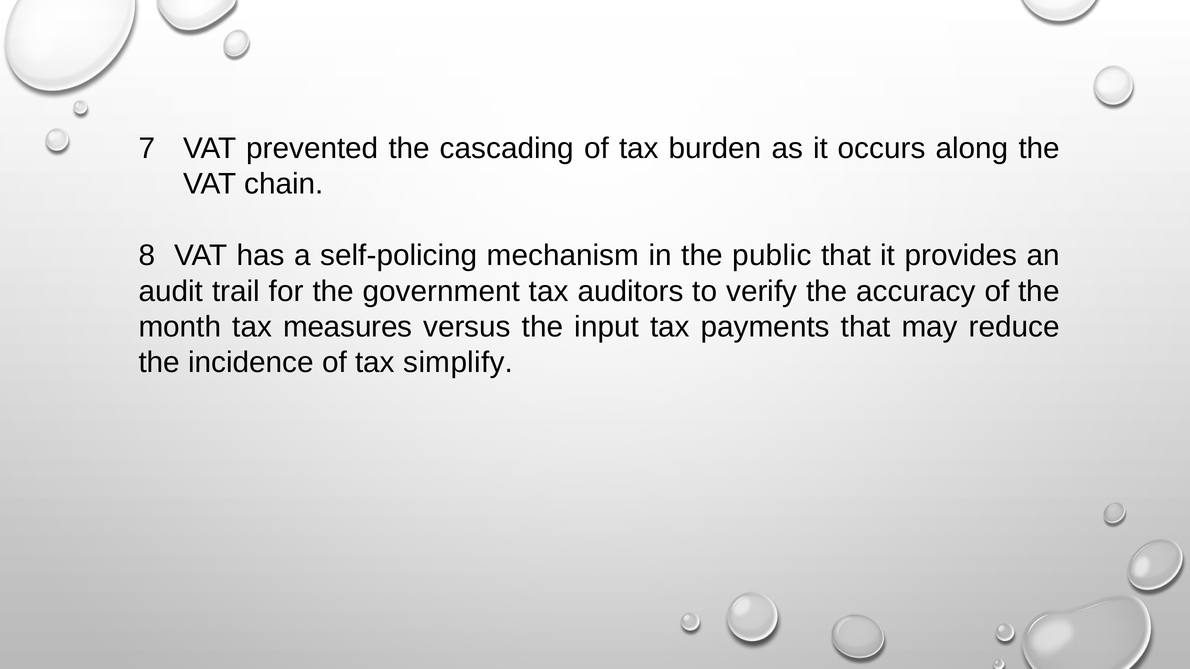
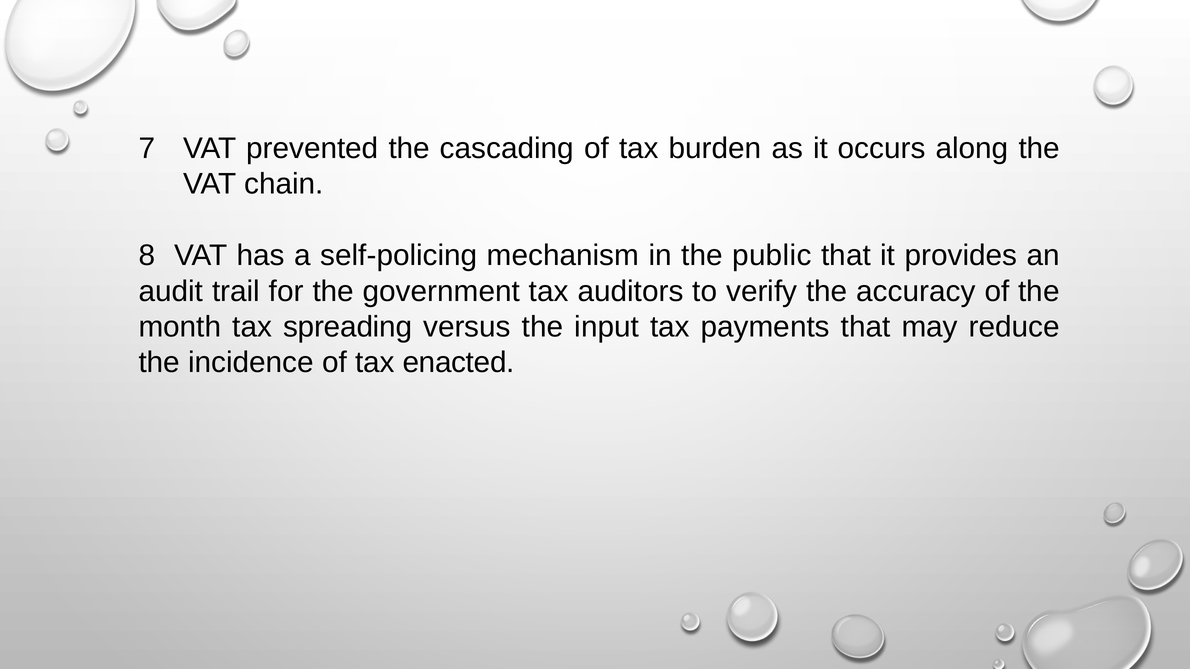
measures: measures -> spreading
simplify: simplify -> enacted
